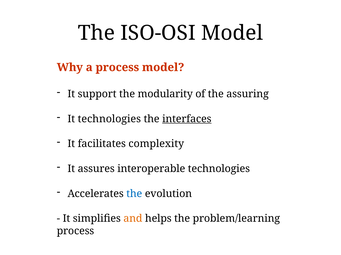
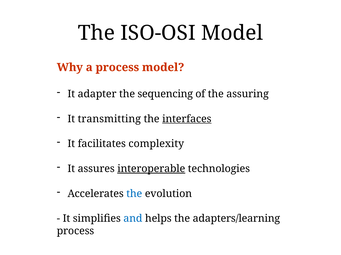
support: support -> adapter
modularity: modularity -> sequencing
It technologies: technologies -> transmitting
interoperable underline: none -> present
and colour: orange -> blue
problem/learning: problem/learning -> adapters/learning
